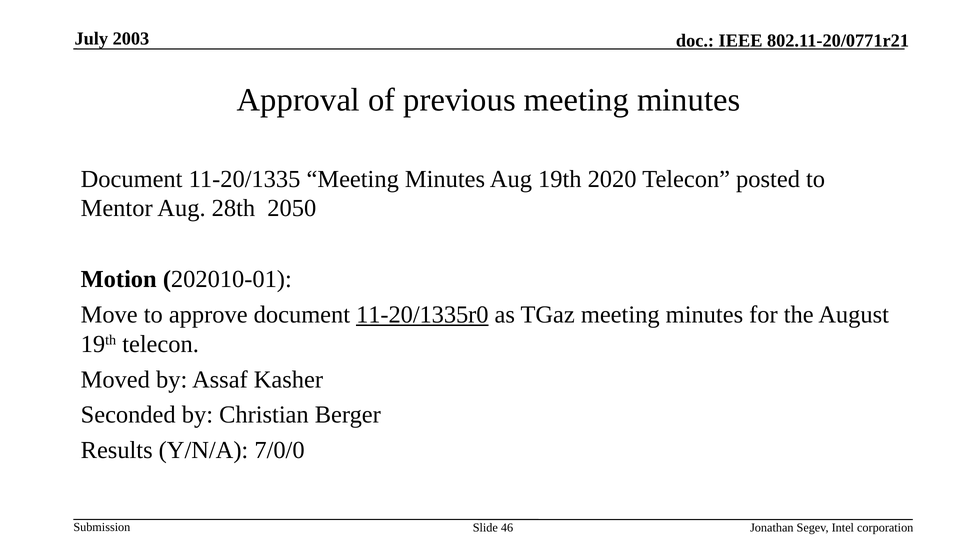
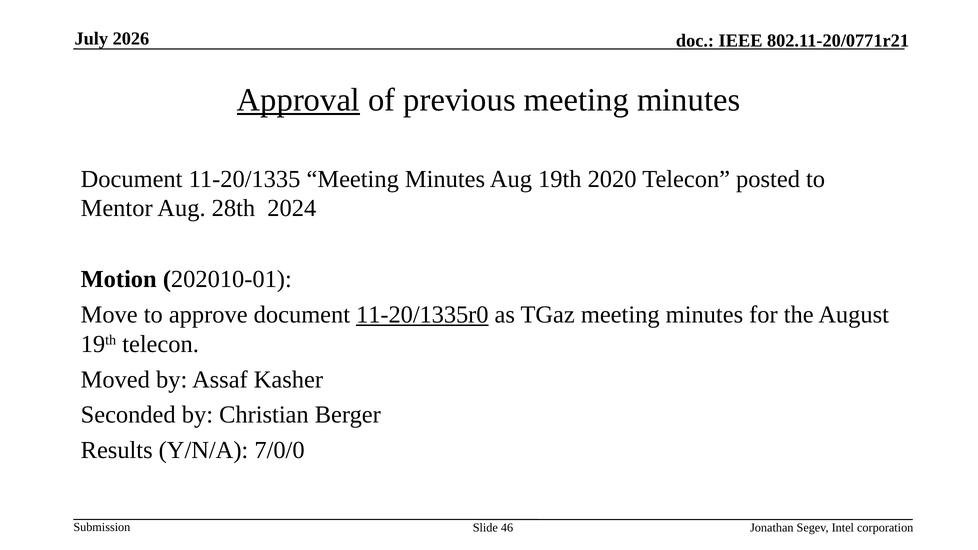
2003: 2003 -> 2026
Approval underline: none -> present
2050: 2050 -> 2024
